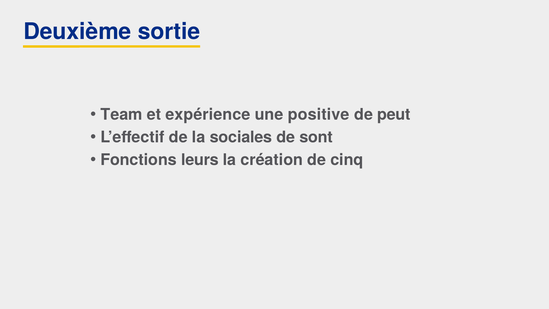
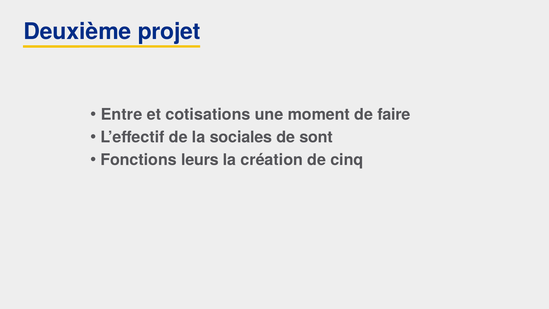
sortie: sortie -> projet
Team: Team -> Entre
expérience: expérience -> cotisations
positive: positive -> moment
peut: peut -> faire
